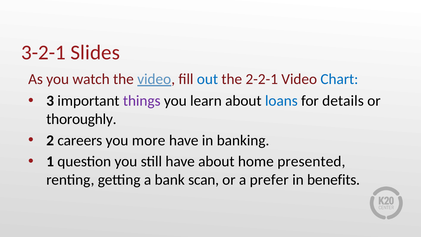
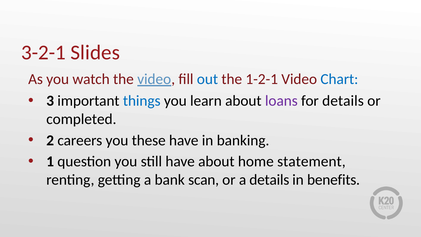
2-2-1: 2-2-1 -> 1-2-1
things colour: purple -> blue
loans colour: blue -> purple
thoroughly: thoroughly -> completed
more: more -> these
presented: presented -> statement
a prefer: prefer -> details
